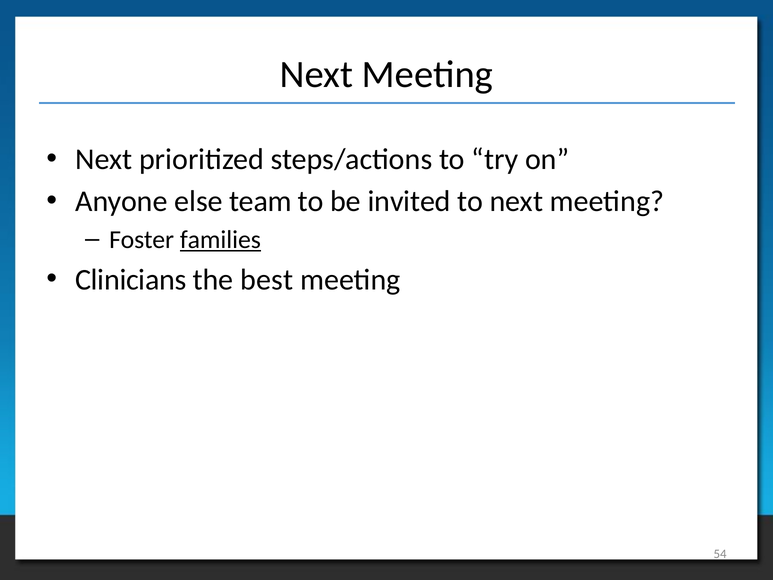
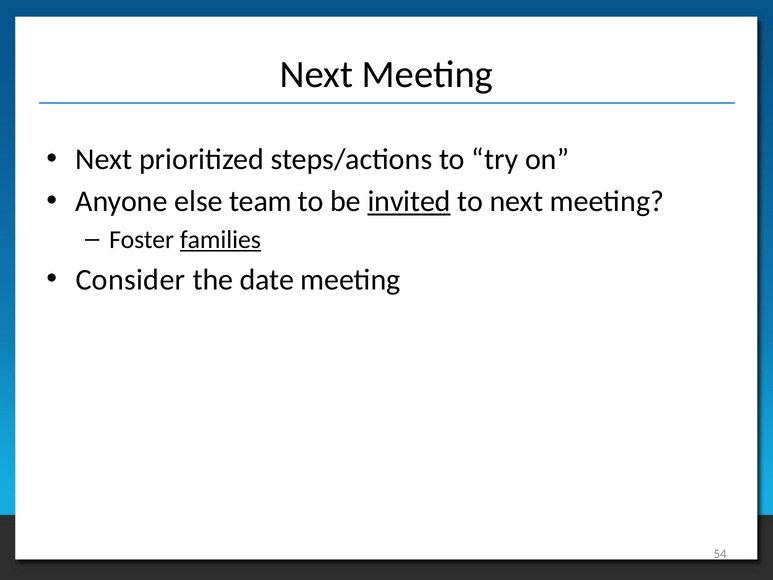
invited underline: none -> present
Clinicians: Clinicians -> Consider
best: best -> date
